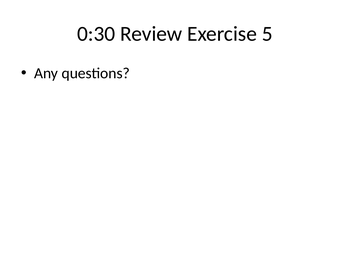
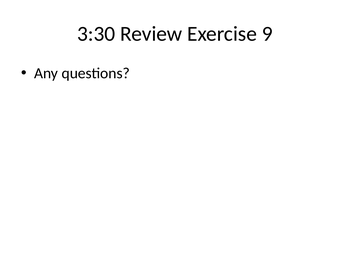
0:30: 0:30 -> 3:30
5: 5 -> 9
